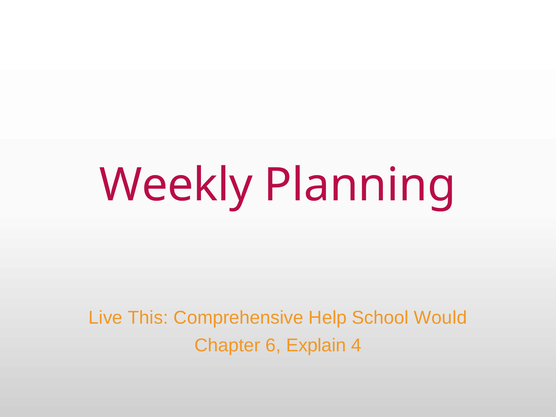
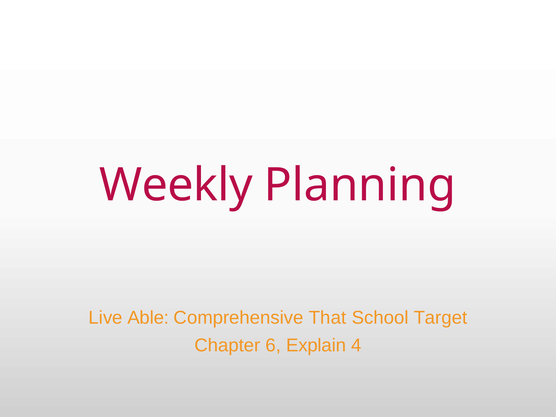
This: This -> Able
Help: Help -> That
Would: Would -> Target
